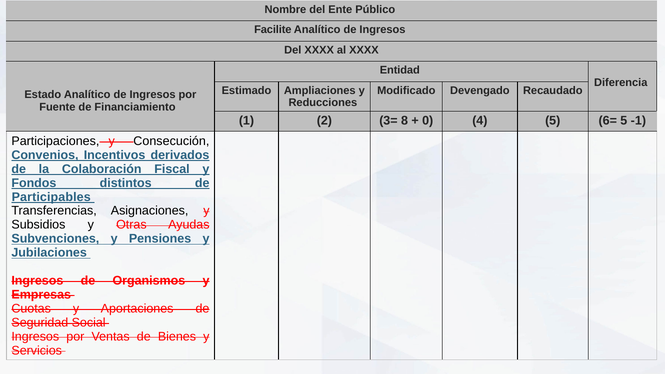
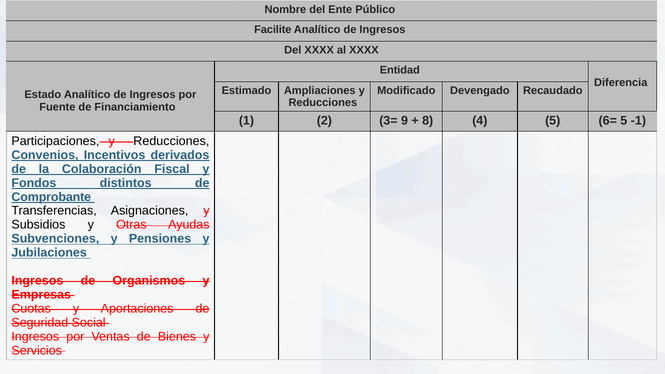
8: 8 -> 9
0: 0 -> 8
Participaciones y Consecución: Consecución -> Reducciones
Participables: Participables -> Comprobante
